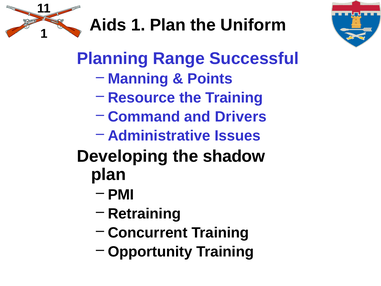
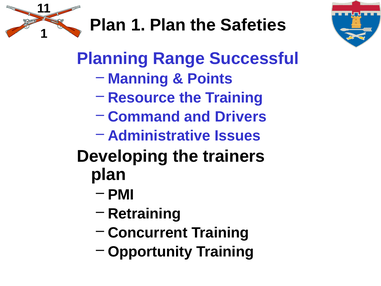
Aids at (108, 25): Aids -> Plan
Uniform: Uniform -> Safeties
shadow: shadow -> trainers
